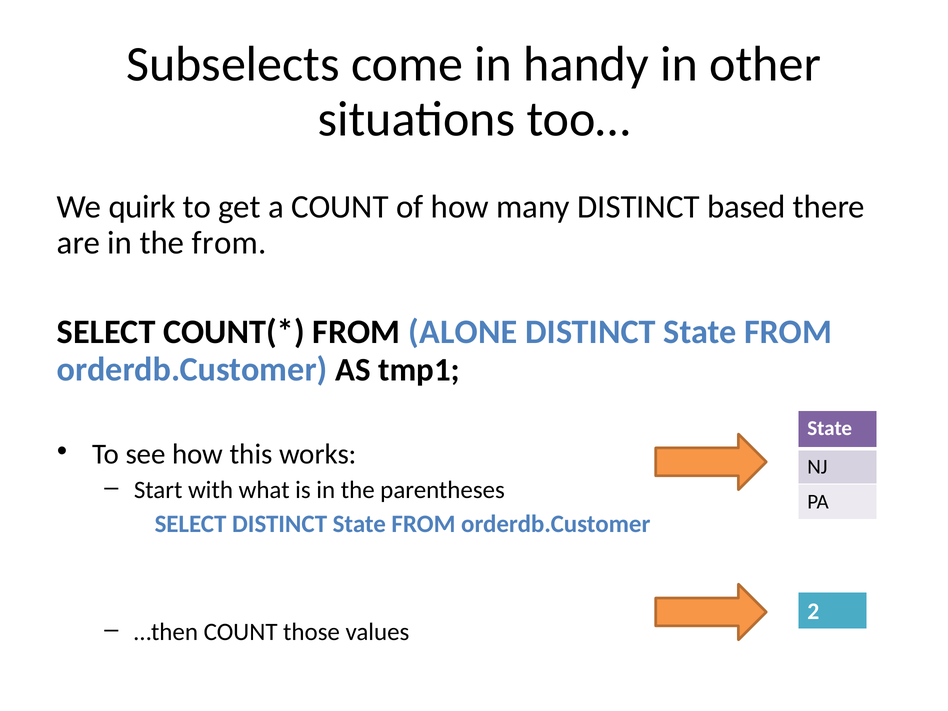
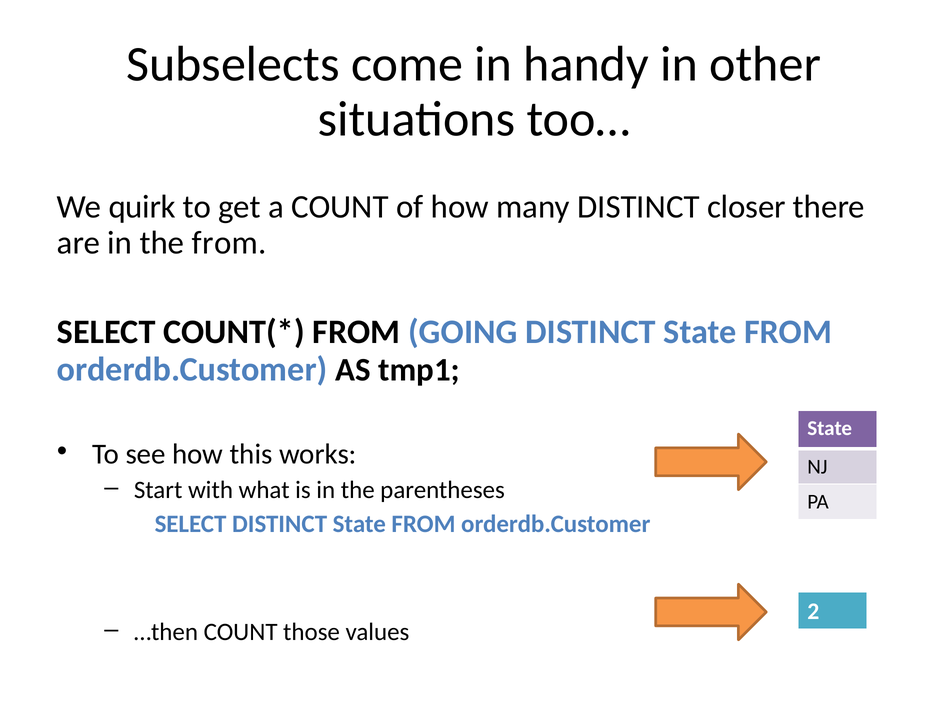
based: based -> closer
ALONE: ALONE -> GOING
